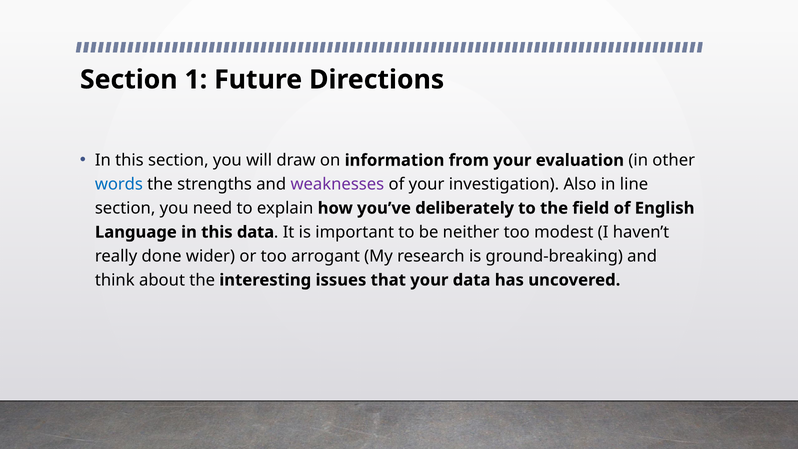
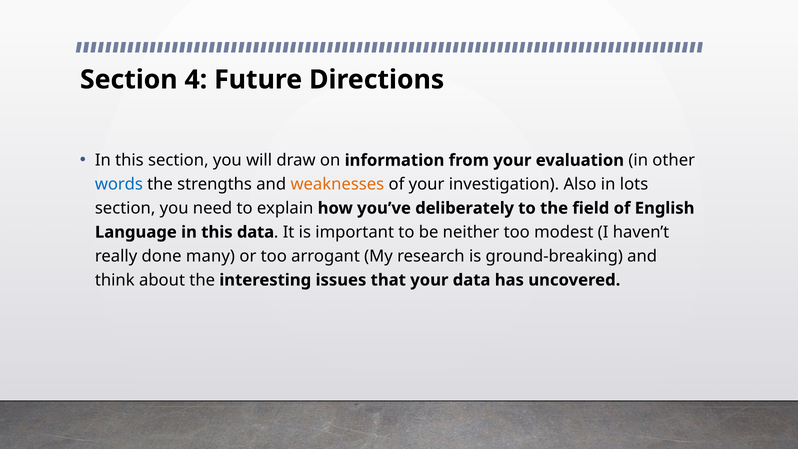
1: 1 -> 4
weaknesses colour: purple -> orange
line: line -> lots
wider: wider -> many
